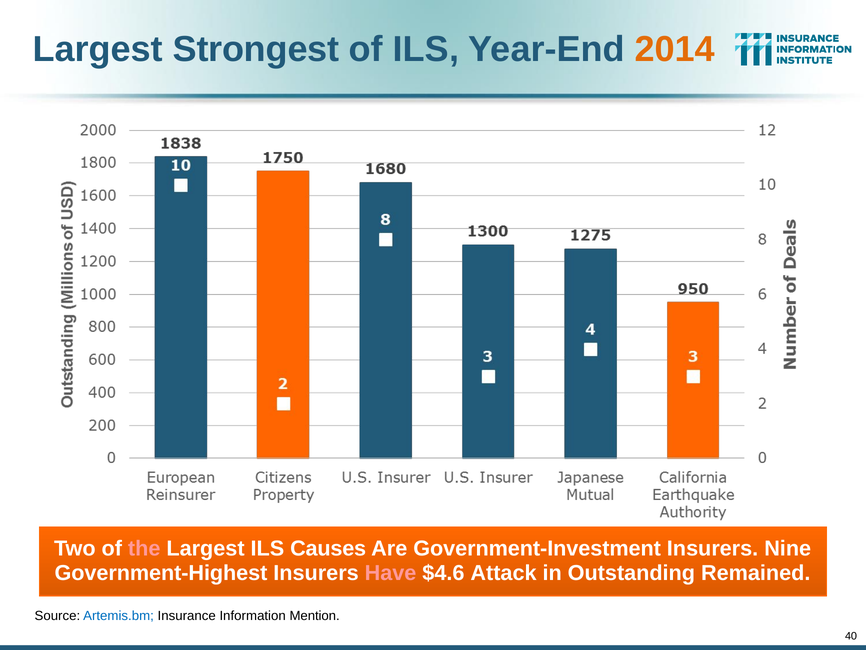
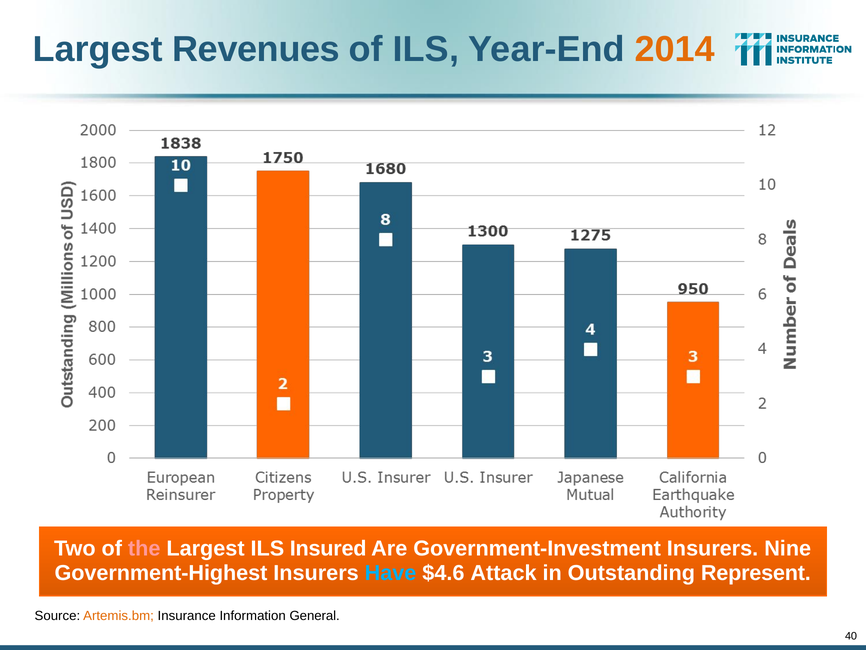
Strongest: Strongest -> Revenues
Causes: Causes -> Insured
Have colour: pink -> light blue
Remained: Remained -> Represent
Artemis.bm colour: blue -> orange
Mention: Mention -> General
